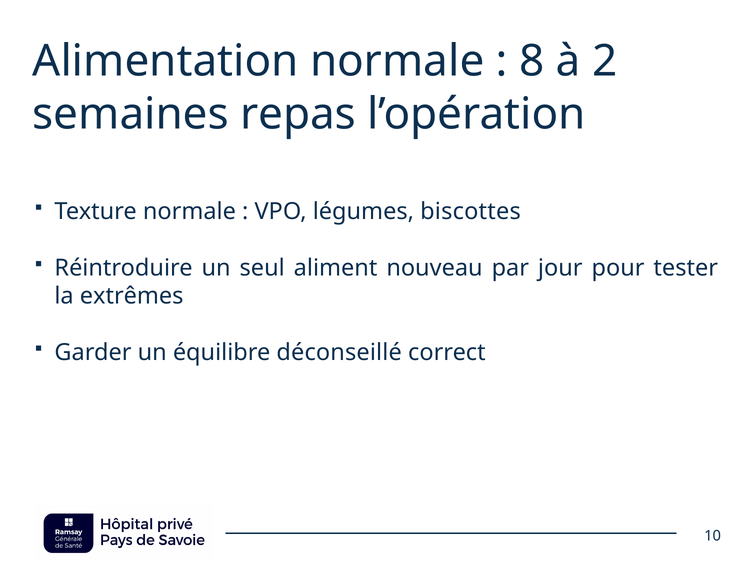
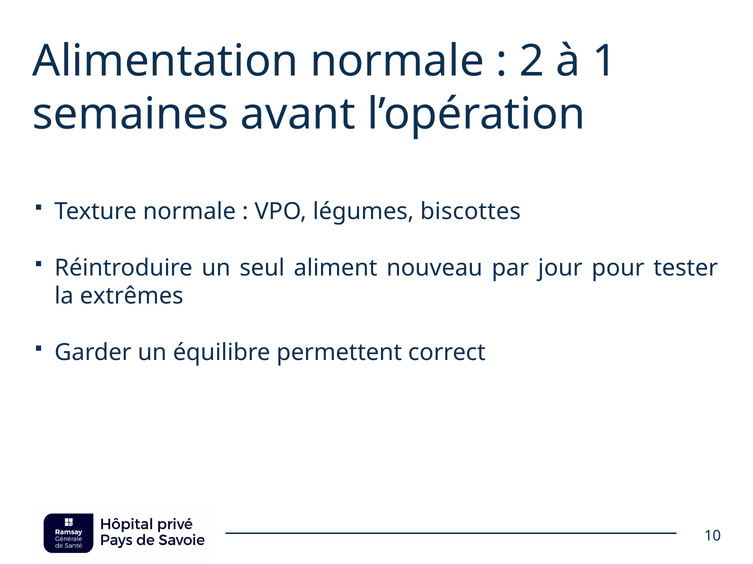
8: 8 -> 2
2: 2 -> 1
repas: repas -> avant
déconseillé: déconseillé -> permettent
